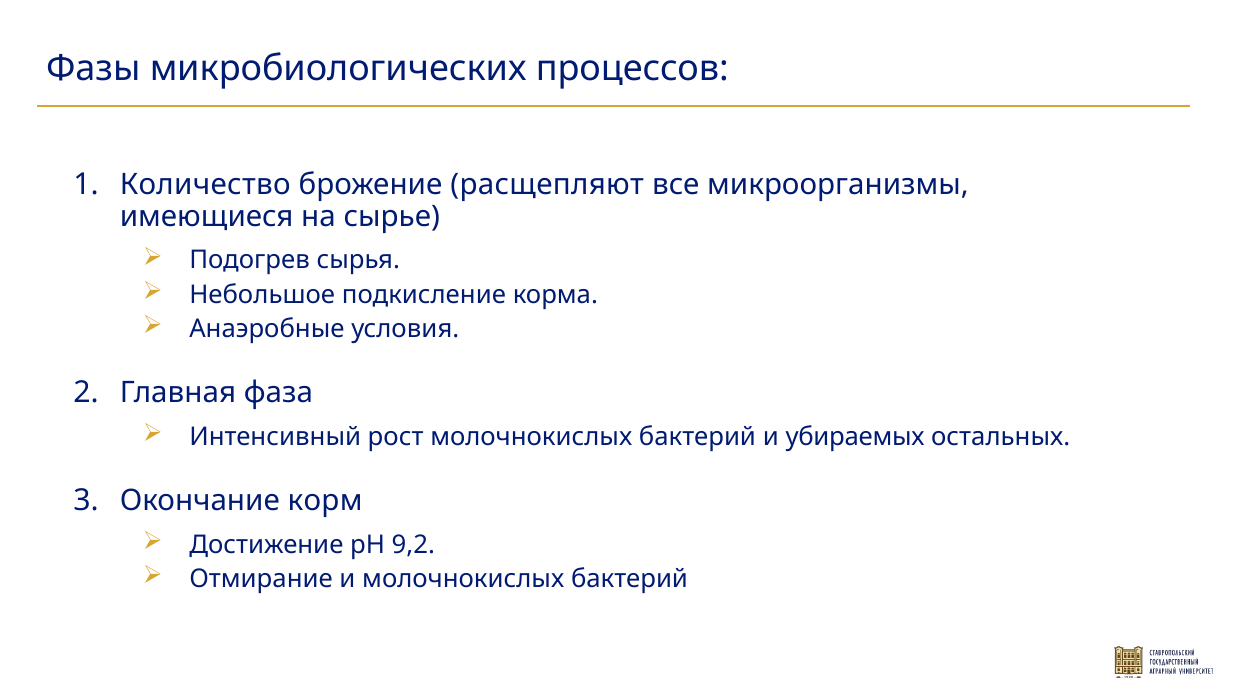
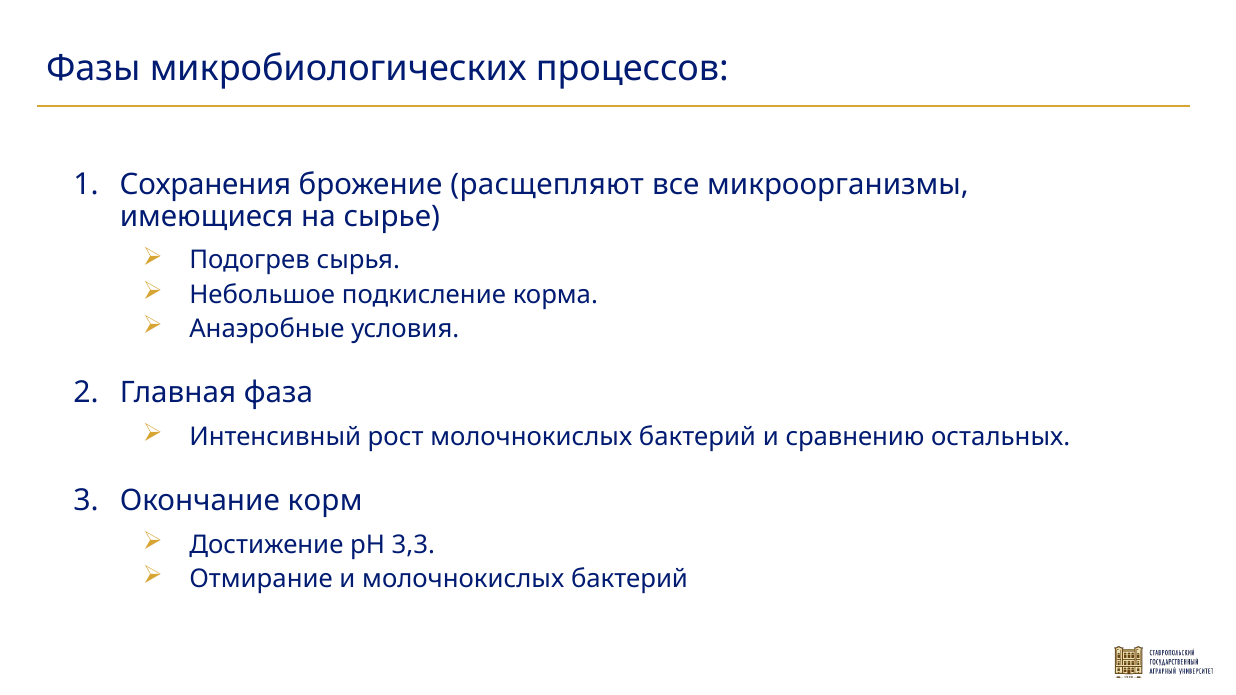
Количество: Количество -> Сохранения
убираемых: убираемых -> сравнению
9,2: 9,2 -> 3,3
